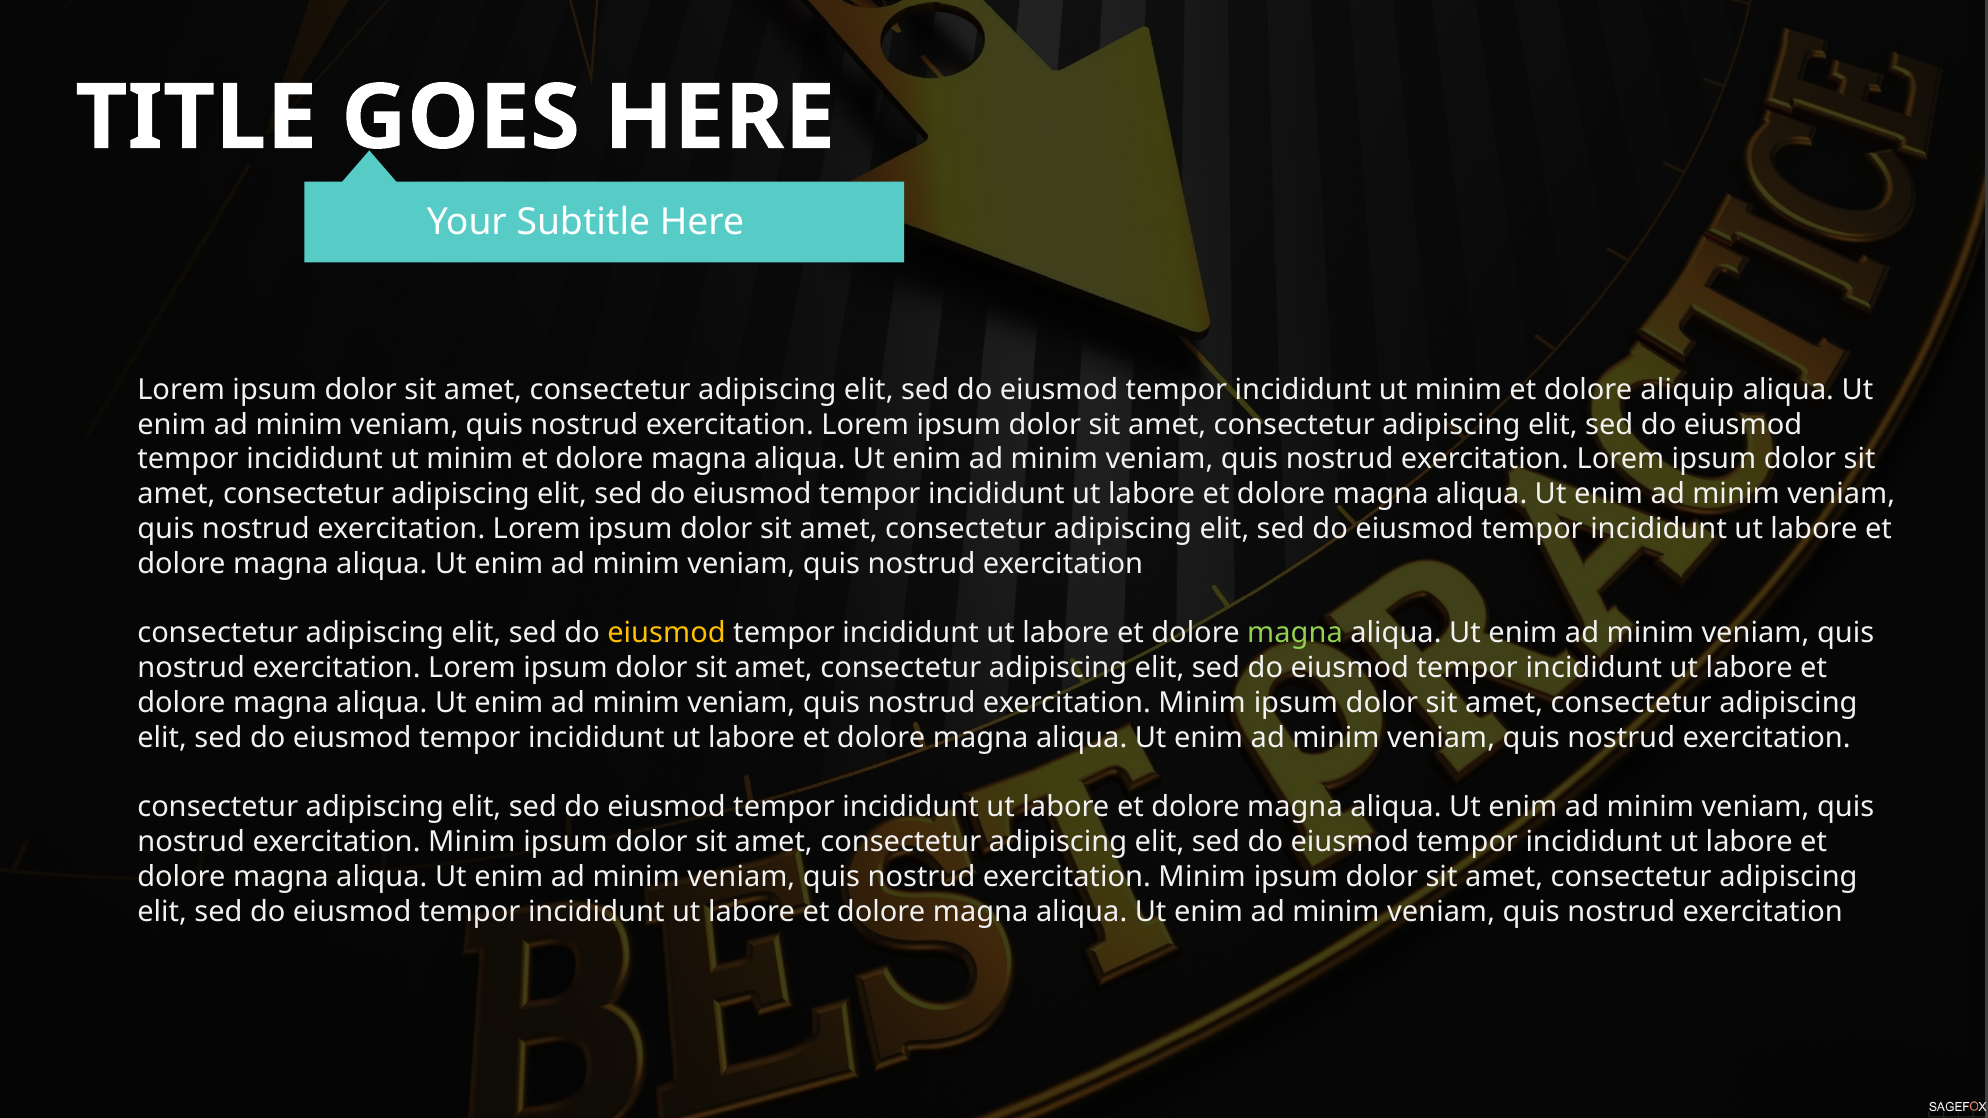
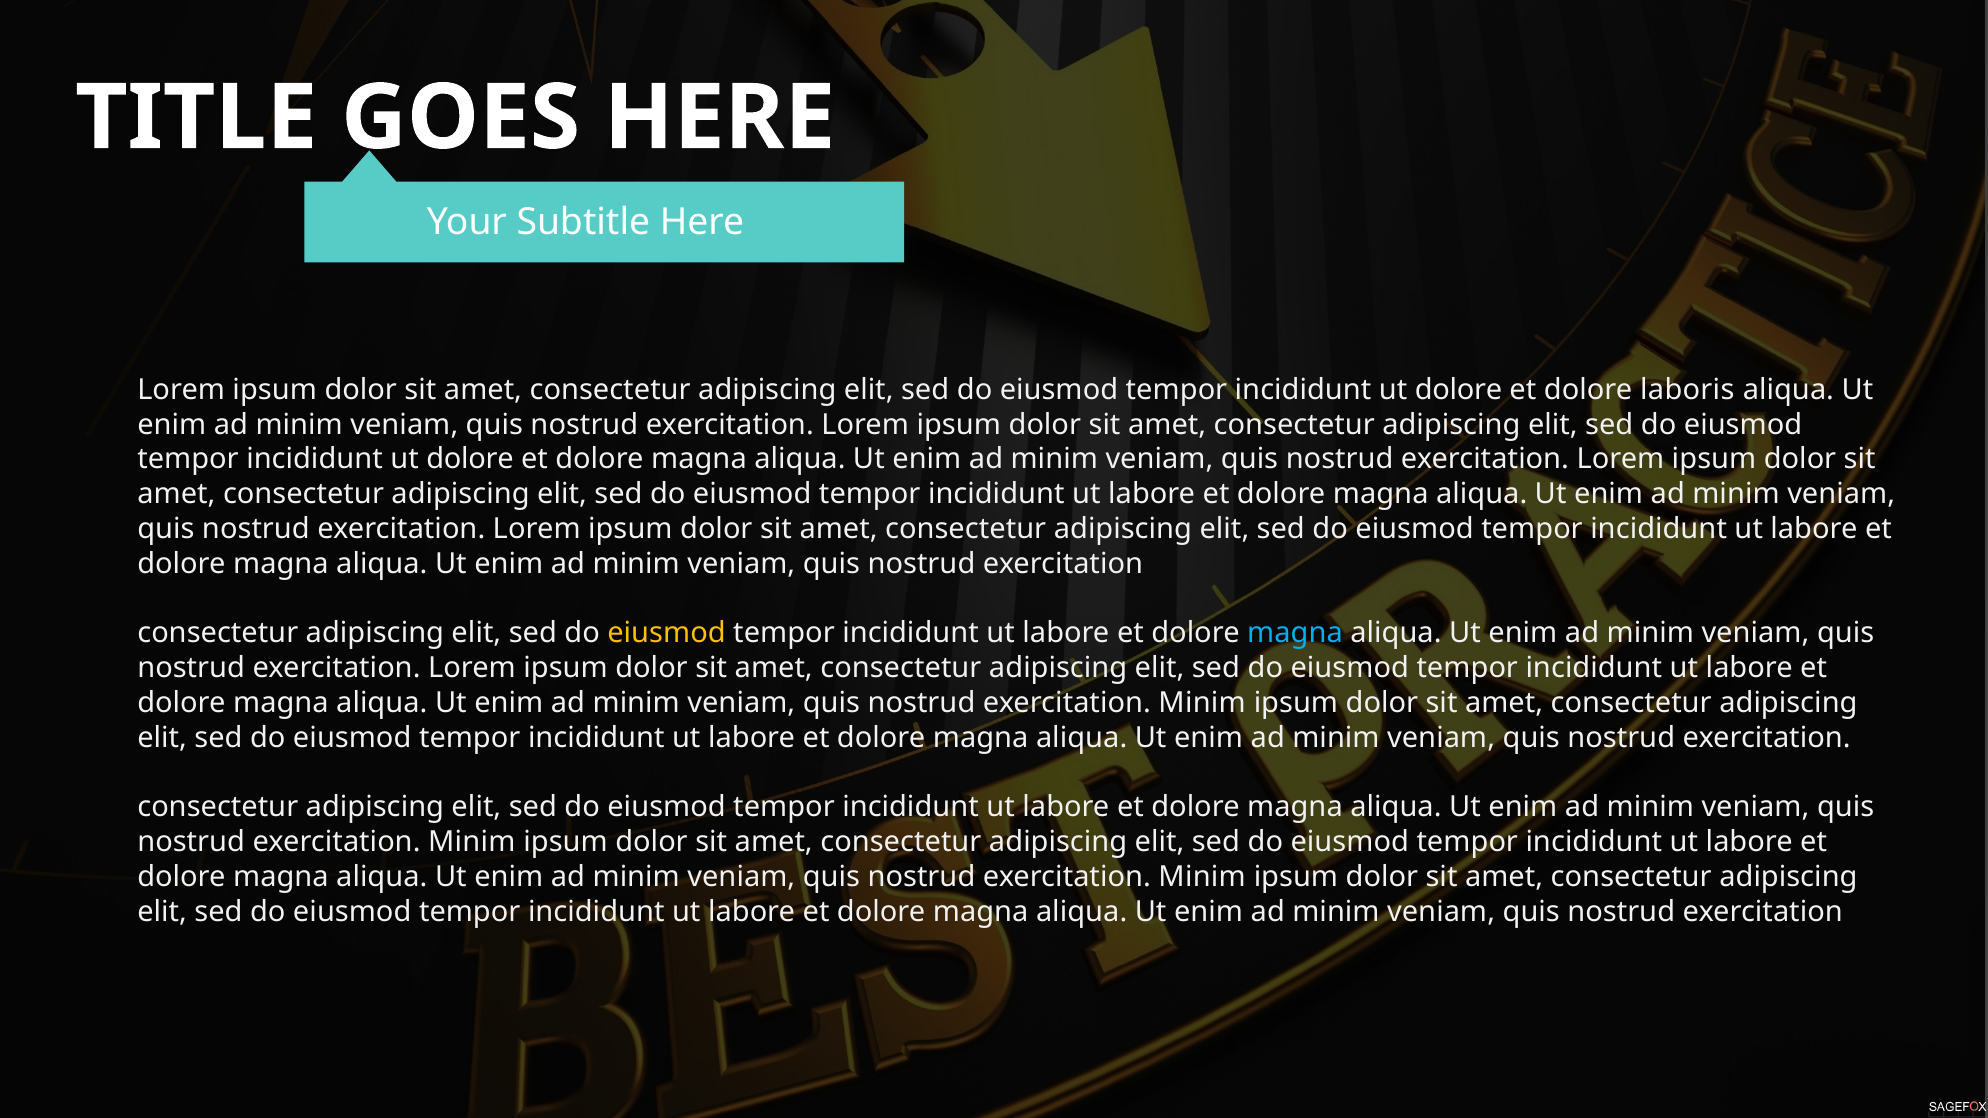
minim at (1458, 390): minim -> dolore
aliquip: aliquip -> laboris
minim at (470, 460): minim -> dolore
magna at (1295, 634) colour: light green -> light blue
